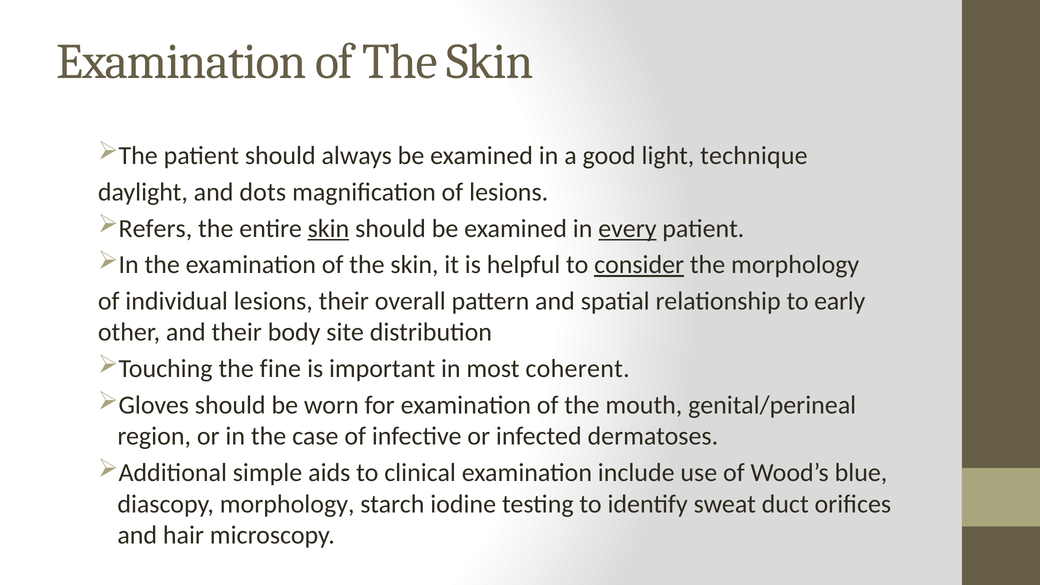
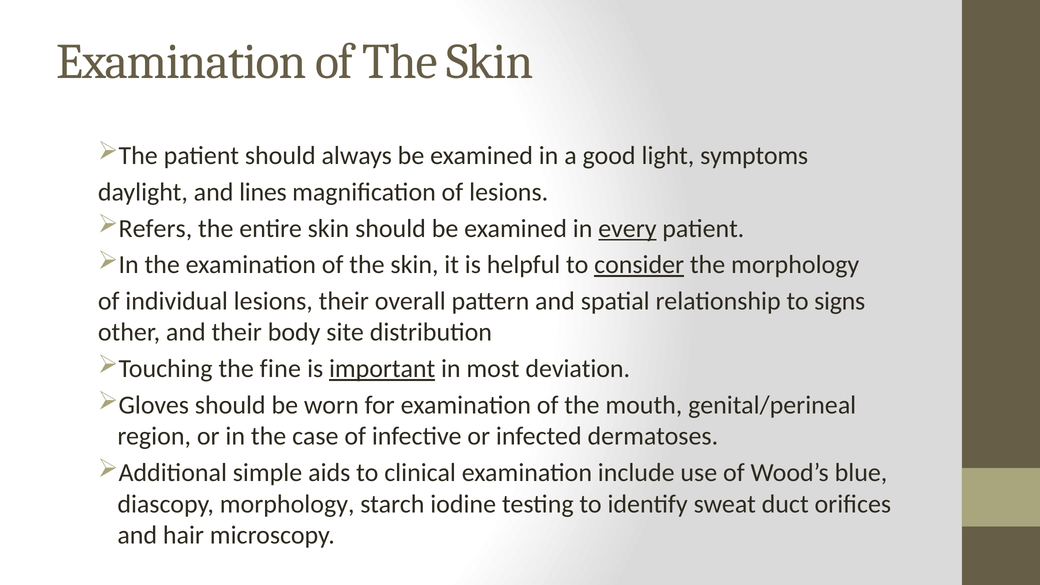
technique: technique -> symptoms
dots: dots -> lines
skin at (328, 228) underline: present -> none
early: early -> signs
important underline: none -> present
coherent: coherent -> deviation
